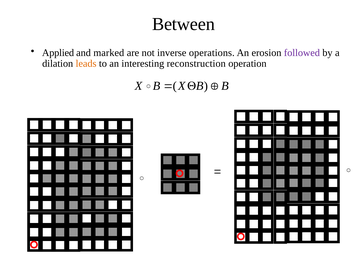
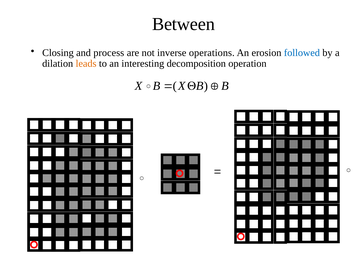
Applied: Applied -> Closing
marked: marked -> process
followed colour: purple -> blue
reconstruction: reconstruction -> decomposition
